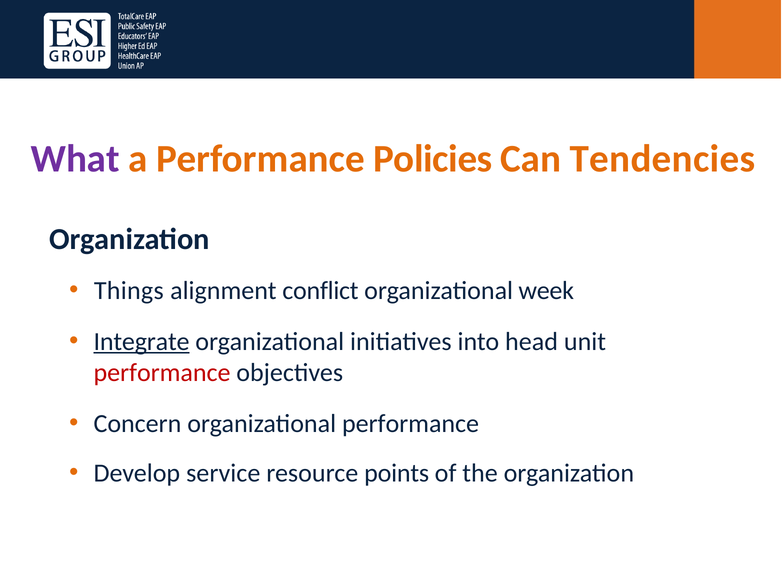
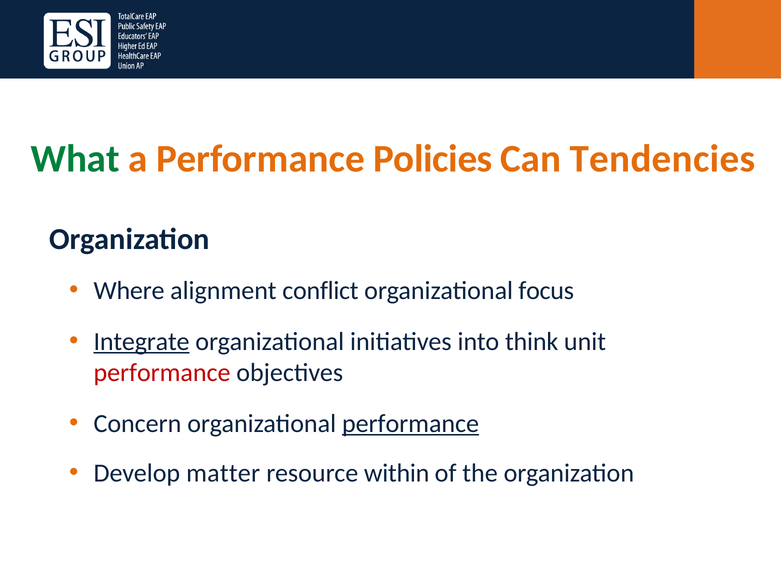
What colour: purple -> green
Things: Things -> Where
week: week -> focus
head: head -> think
performance at (411, 424) underline: none -> present
service: service -> matter
points: points -> within
